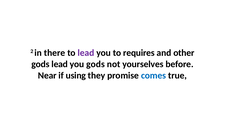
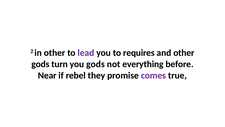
in there: there -> other
gods lead: lead -> turn
yourselves: yourselves -> everything
using: using -> rebel
comes colour: blue -> purple
